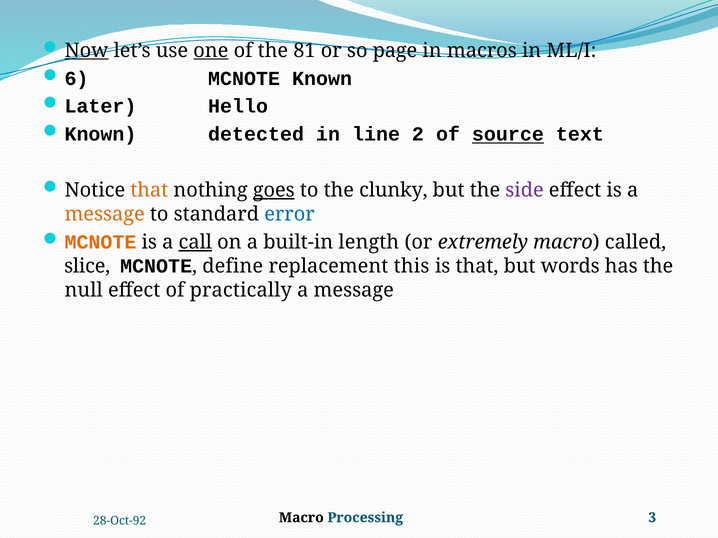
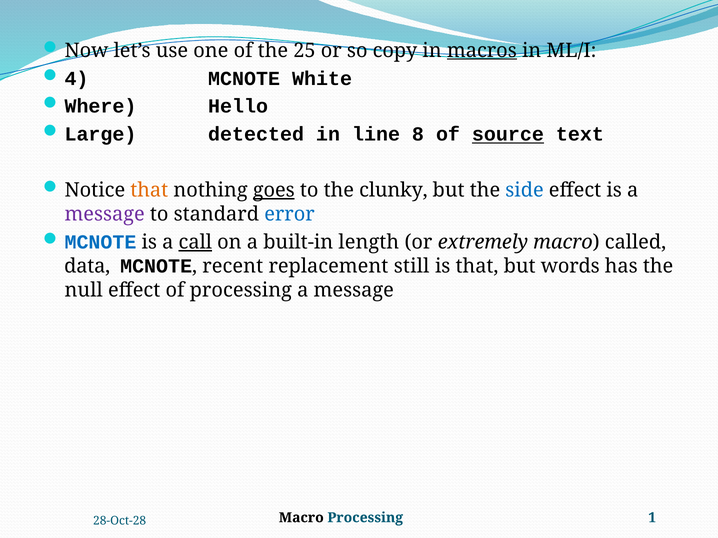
Now underline: present -> none
one underline: present -> none
81: 81 -> 25
page: page -> copy
macros underline: none -> present
6: 6 -> 4
MCNOTE Known: Known -> White
Later: Later -> Where
Known at (100, 134): Known -> Large
2: 2 -> 8
side colour: purple -> blue
message at (105, 214) colour: orange -> purple
MCNOTE at (100, 242) colour: orange -> blue
slice: slice -> data
define: define -> recent
this: this -> still
of practically: practically -> processing
3: 3 -> 1
28-Oct-92: 28-Oct-92 -> 28-Oct-28
